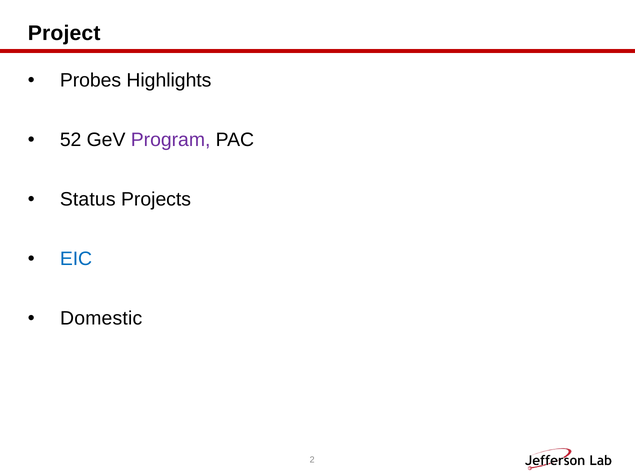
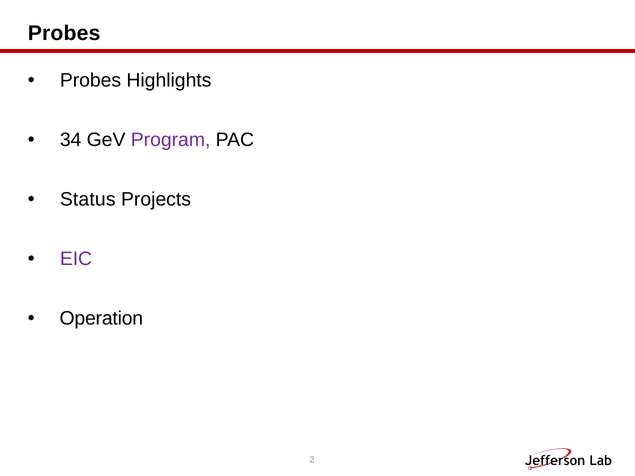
Project at (64, 33): Project -> Probes
52: 52 -> 34
EIC colour: blue -> purple
Domestic: Domestic -> Operation
